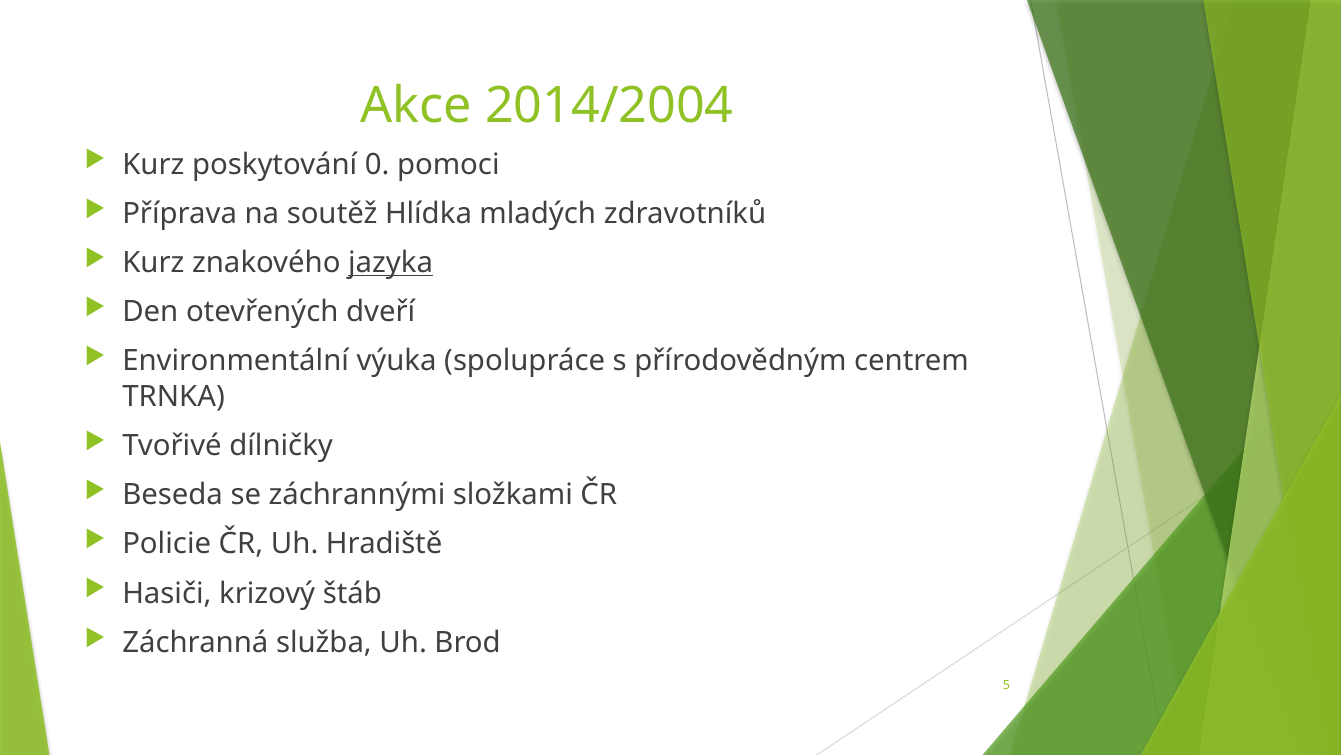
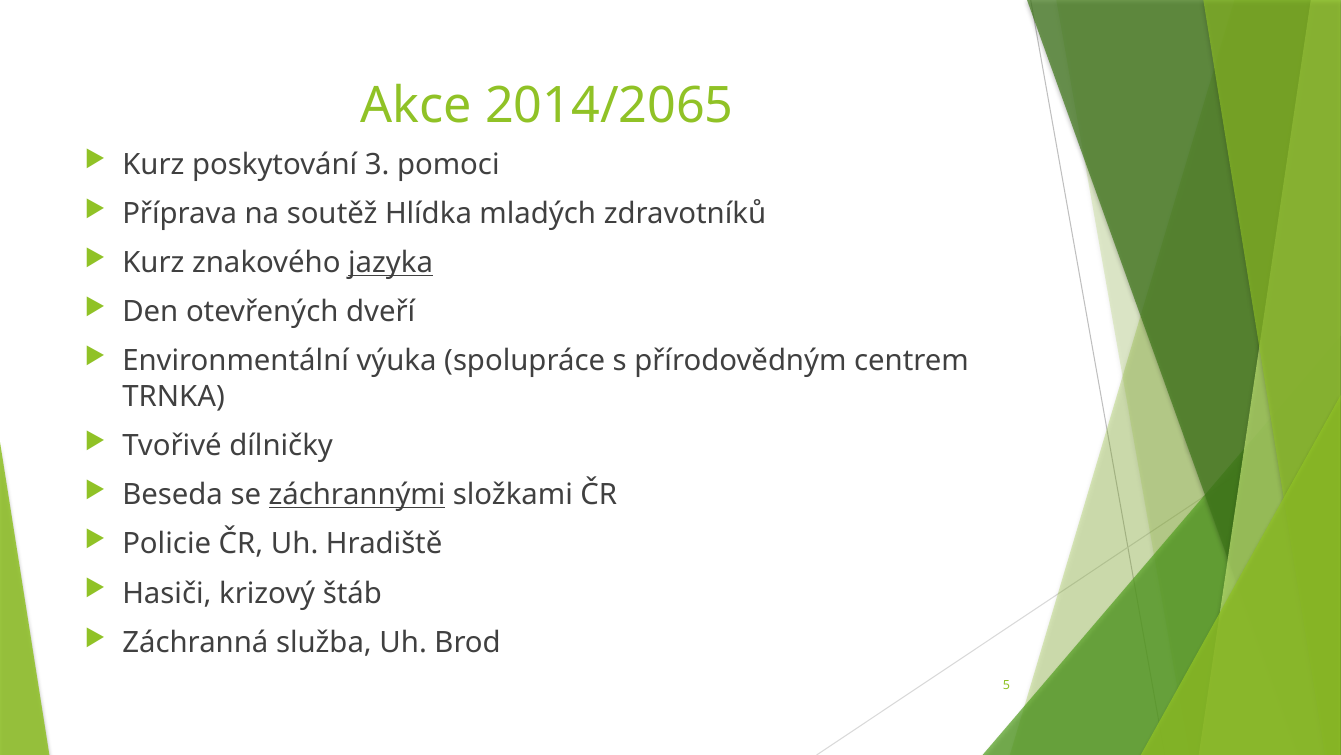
2014/2004: 2014/2004 -> 2014/2065
0: 0 -> 3
záchrannými underline: none -> present
